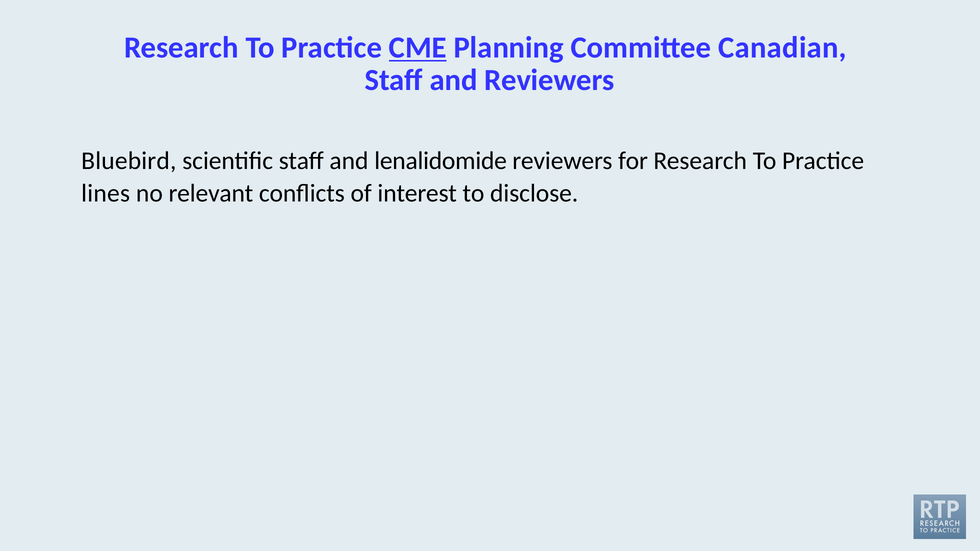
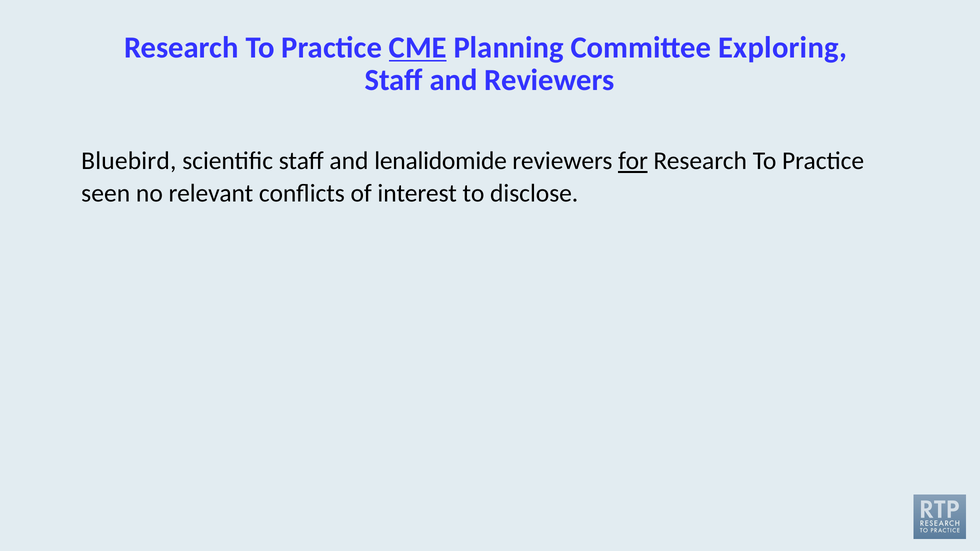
Canadian: Canadian -> Exploring
for underline: none -> present
lines: lines -> seen
